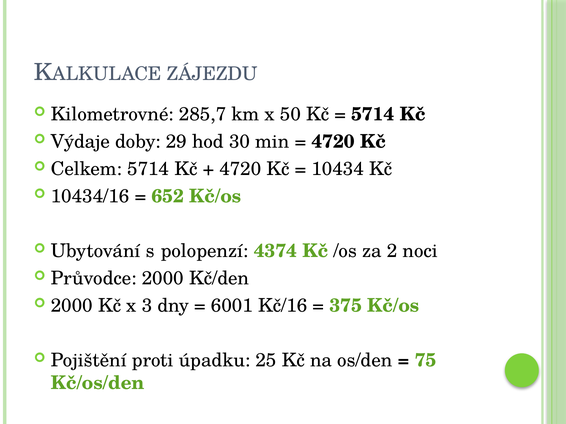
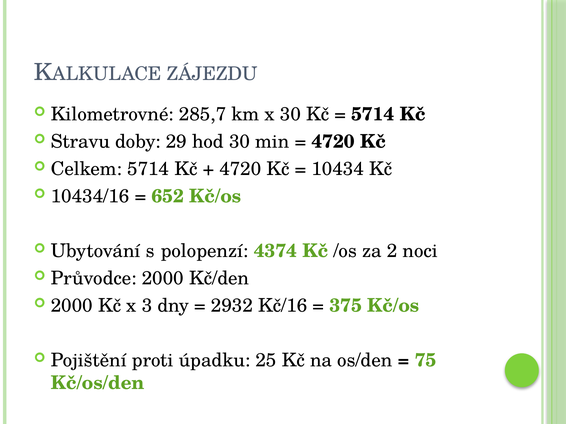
x 50: 50 -> 30
Výdaje: Výdaje -> Stravu
6001: 6001 -> 2932
